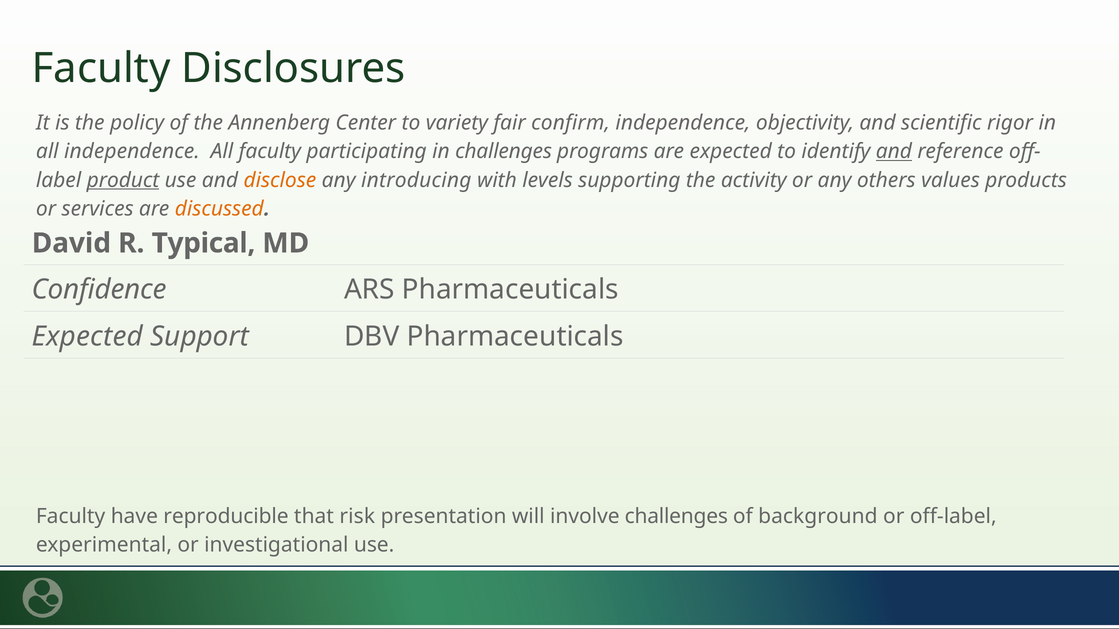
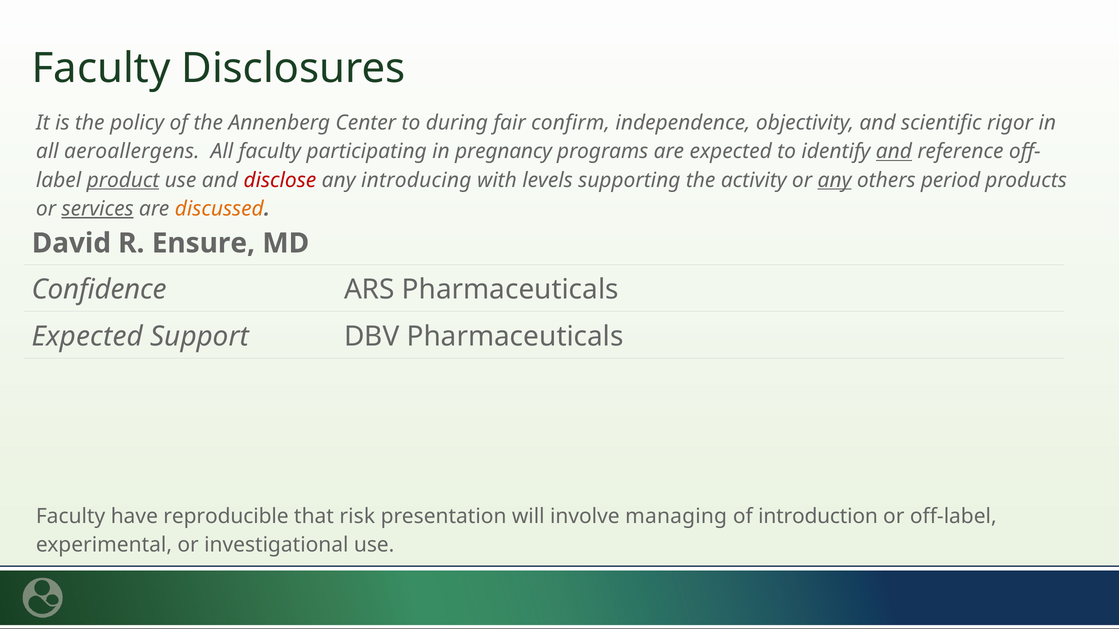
variety: variety -> during
all independence: independence -> aeroallergens
in challenges: challenges -> pregnancy
disclose colour: orange -> red
any at (835, 180) underline: none -> present
values: values -> period
services underline: none -> present
Typical: Typical -> Ensure
involve challenges: challenges -> managing
background: background -> introduction
